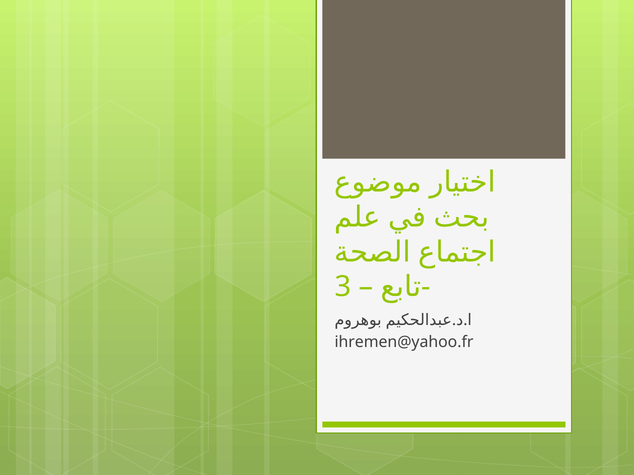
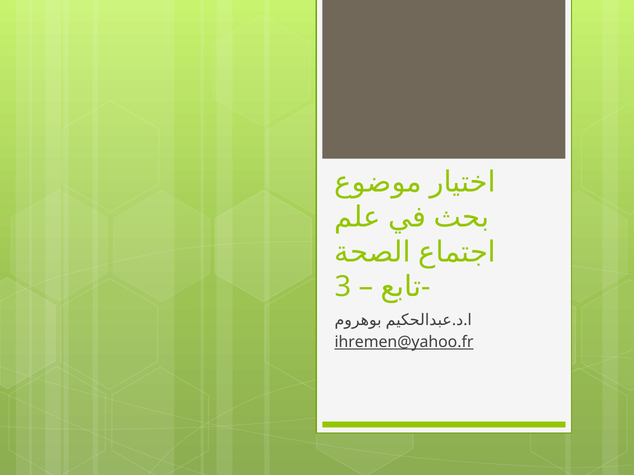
ihremen@yahoo.fr underline: none -> present
